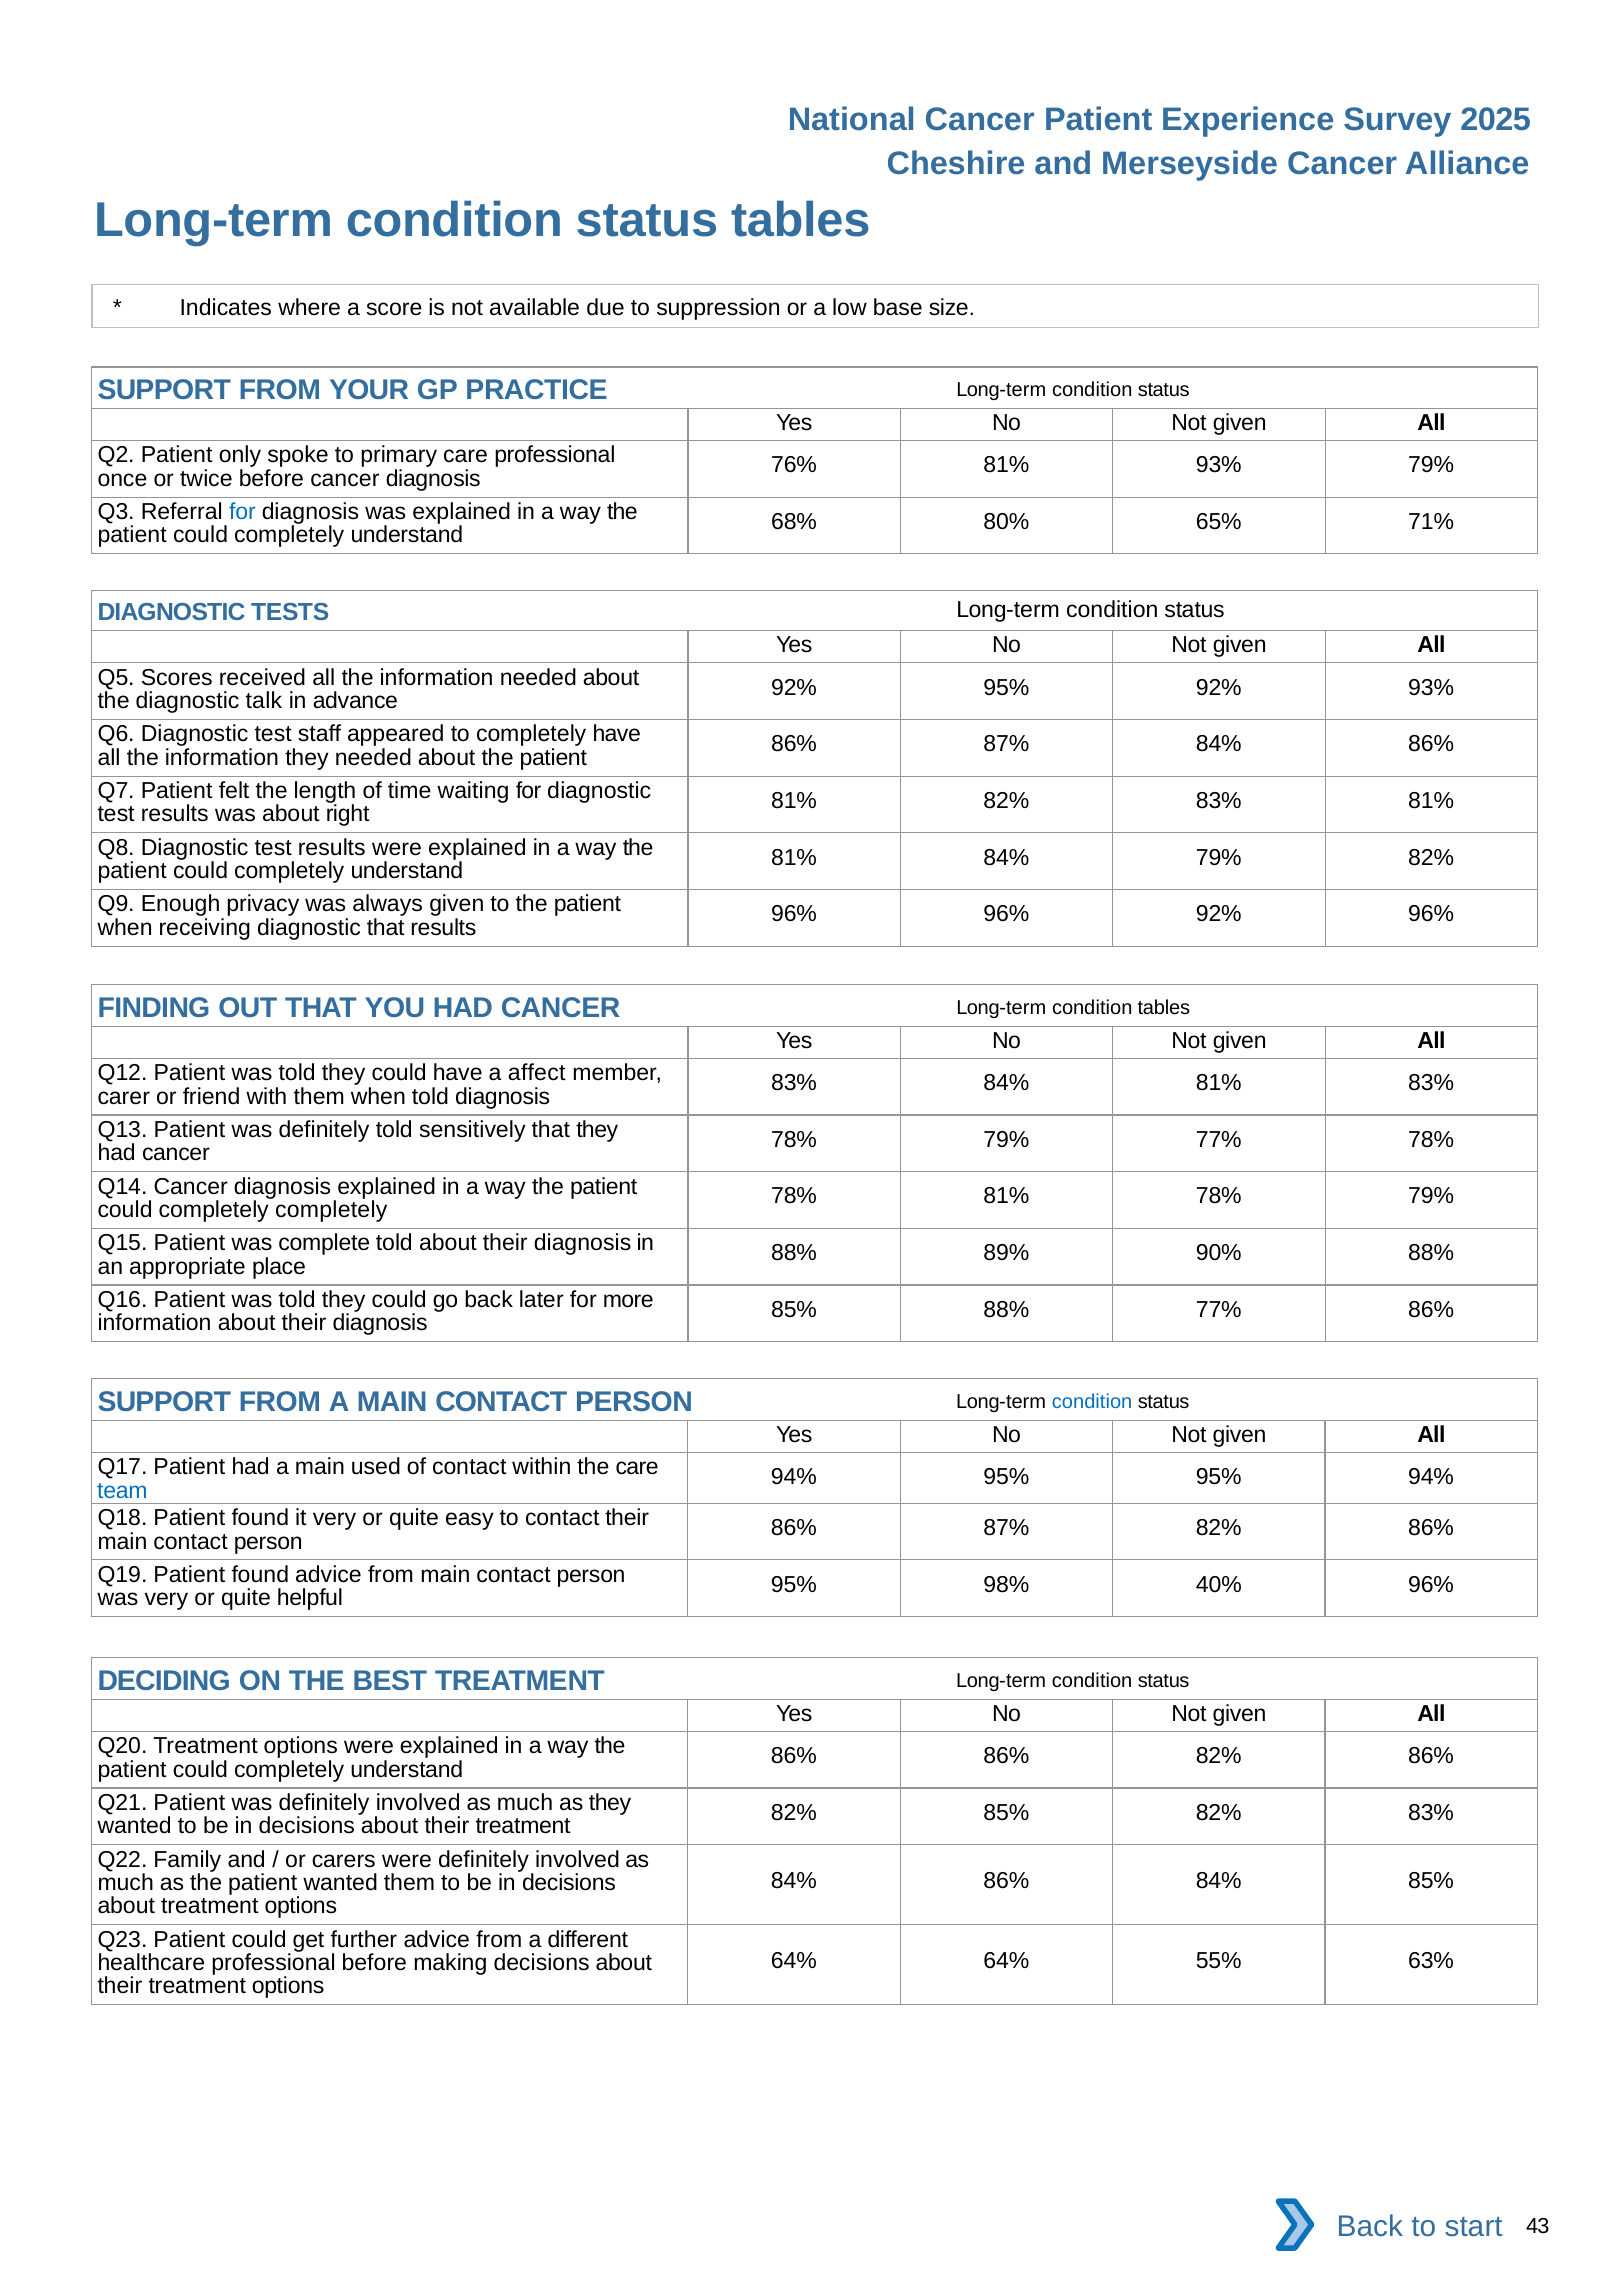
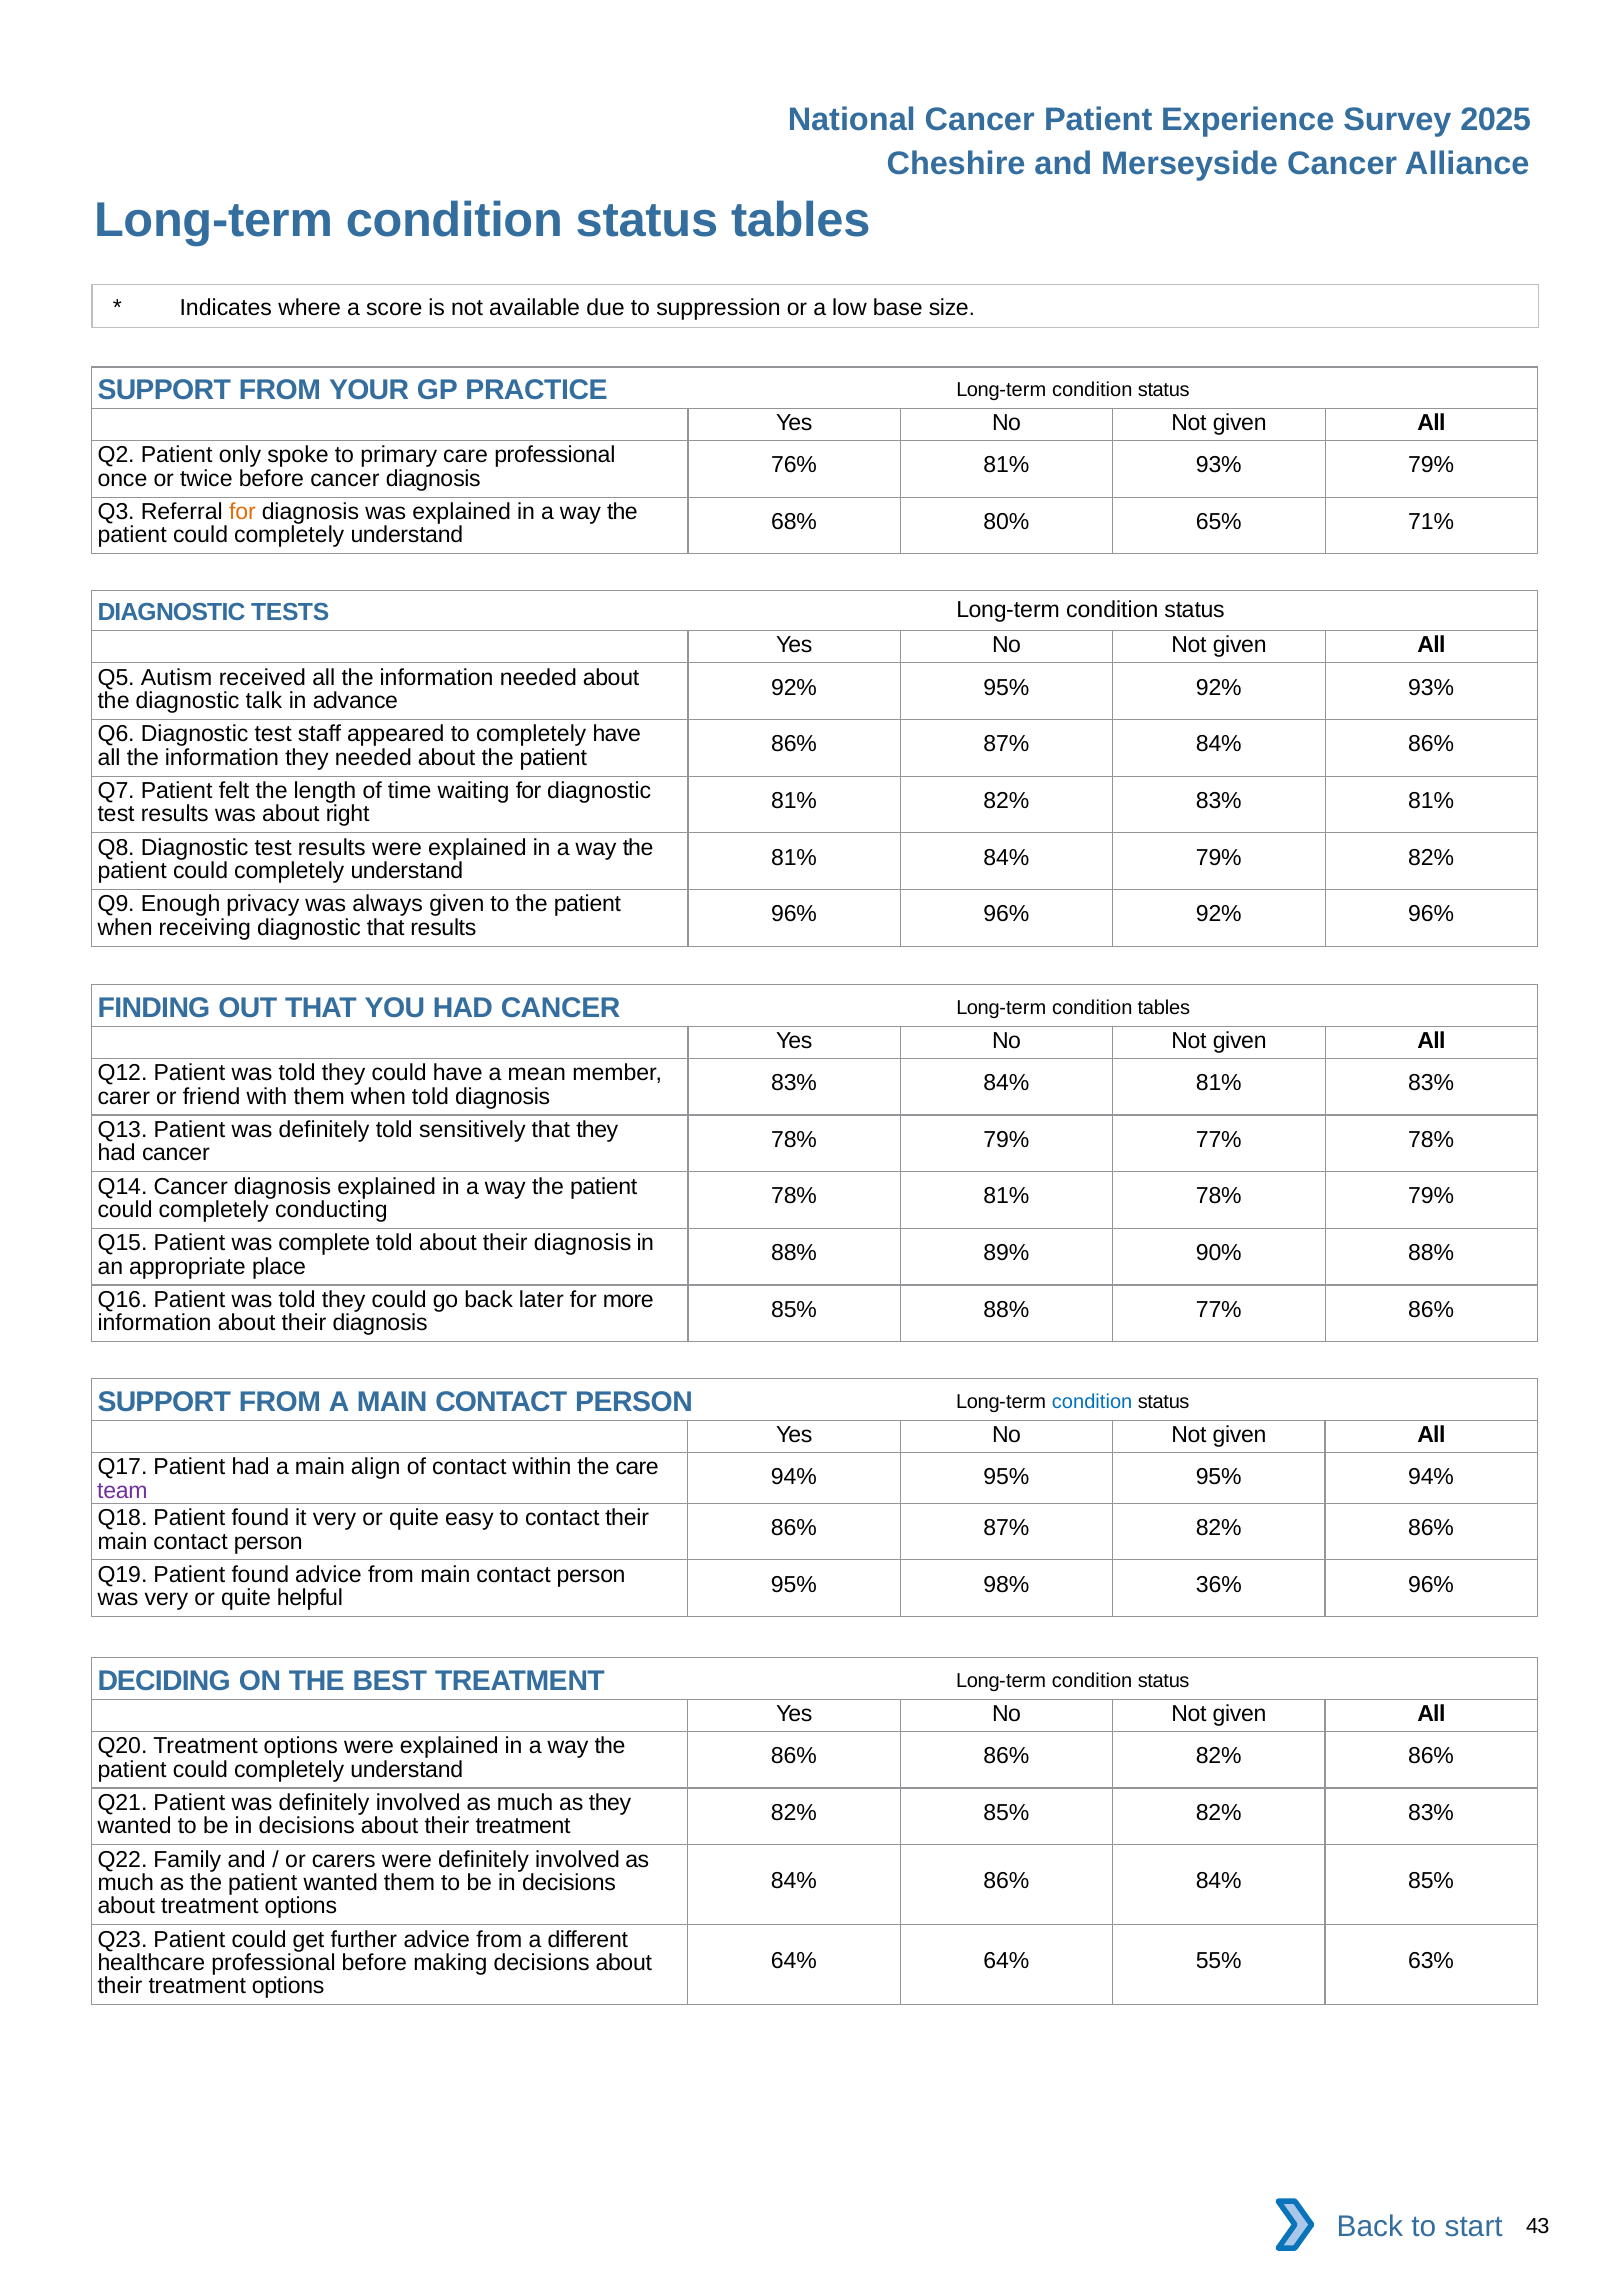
for at (242, 512) colour: blue -> orange
Scores: Scores -> Autism
affect: affect -> mean
completely completely: completely -> conducting
used: used -> align
team colour: blue -> purple
40%: 40% -> 36%
